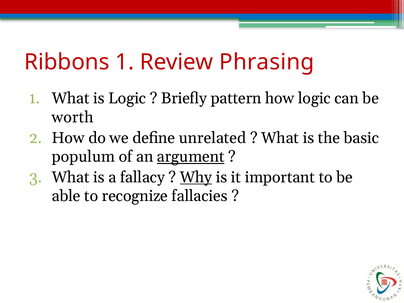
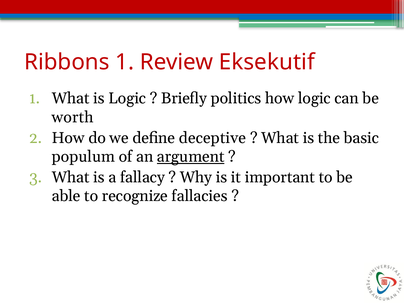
Phrasing: Phrasing -> Eksekutif
pattern: pattern -> politics
unrelated: unrelated -> deceptive
Why underline: present -> none
